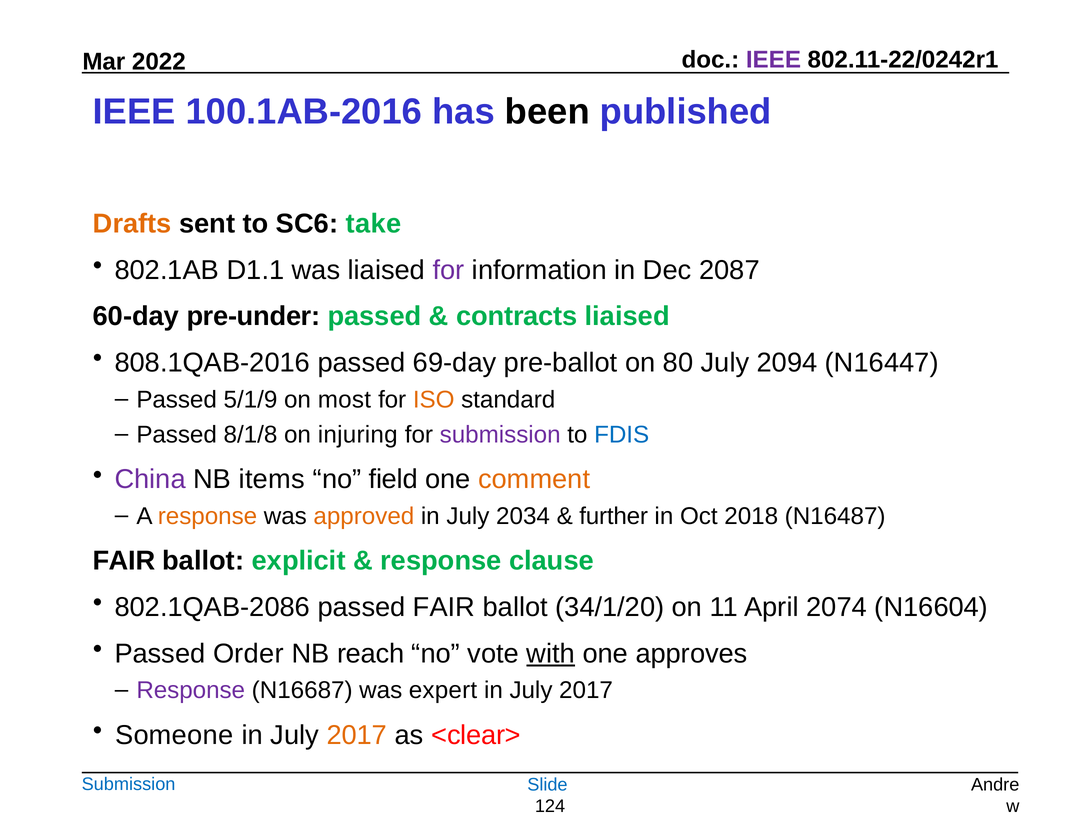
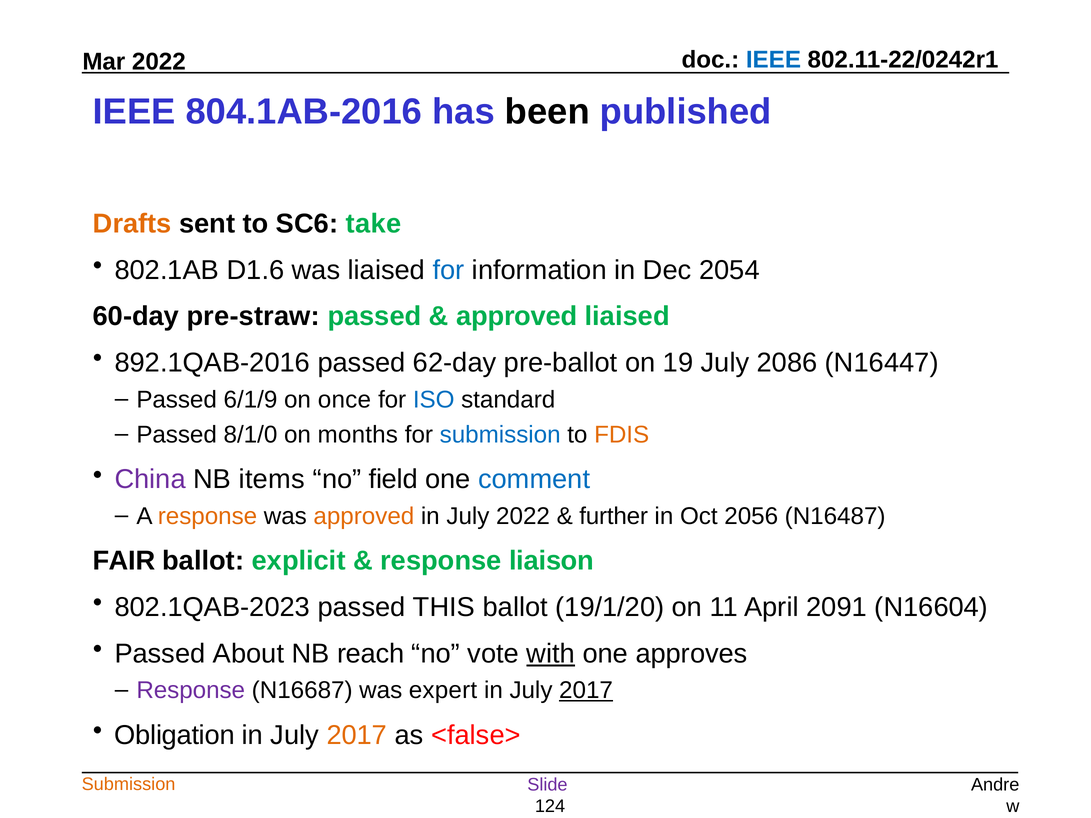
IEEE at (773, 60) colour: purple -> blue
100.1AB-2016: 100.1AB-2016 -> 804.1AB-2016
D1.1: D1.1 -> D1.6
for at (449, 270) colour: purple -> blue
2087: 2087 -> 2054
pre-under: pre-under -> pre-straw
contracts at (517, 317): contracts -> approved
808.1QAB-2016: 808.1QAB-2016 -> 892.1QAB-2016
69-day: 69-day -> 62-day
80: 80 -> 19
2094: 2094 -> 2086
5/1/9: 5/1/9 -> 6/1/9
most: most -> once
ISO colour: orange -> blue
8/1/8: 8/1/8 -> 8/1/0
injuring: injuring -> months
submission at (500, 435) colour: purple -> blue
FDIS colour: blue -> orange
comment colour: orange -> blue
July 2034: 2034 -> 2022
2018: 2018 -> 2056
clause: clause -> liaison
802.1QAB-2086: 802.1QAB-2086 -> 802.1QAB-2023
passed FAIR: FAIR -> THIS
34/1/20: 34/1/20 -> 19/1/20
2074: 2074 -> 2091
Order: Order -> About
2017 at (586, 691) underline: none -> present
Someone: Someone -> Obligation
<clear>: <clear> -> <false>
Submission at (129, 785) colour: blue -> orange
Slide colour: blue -> purple
